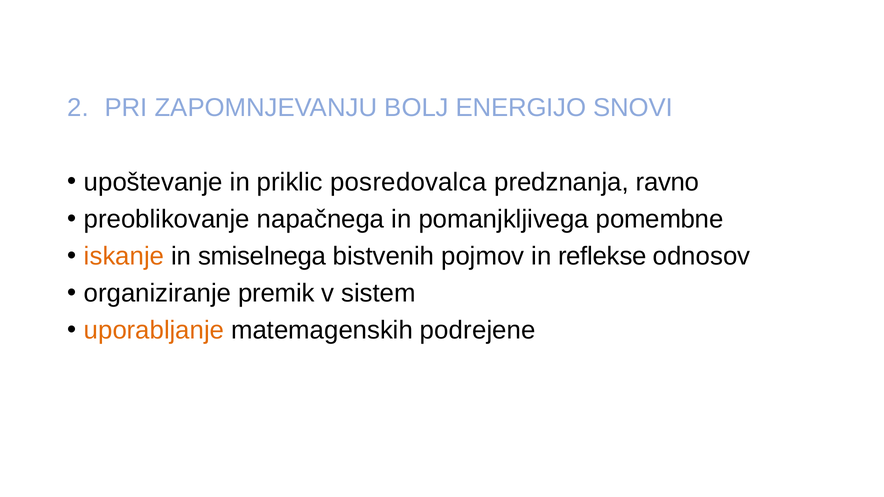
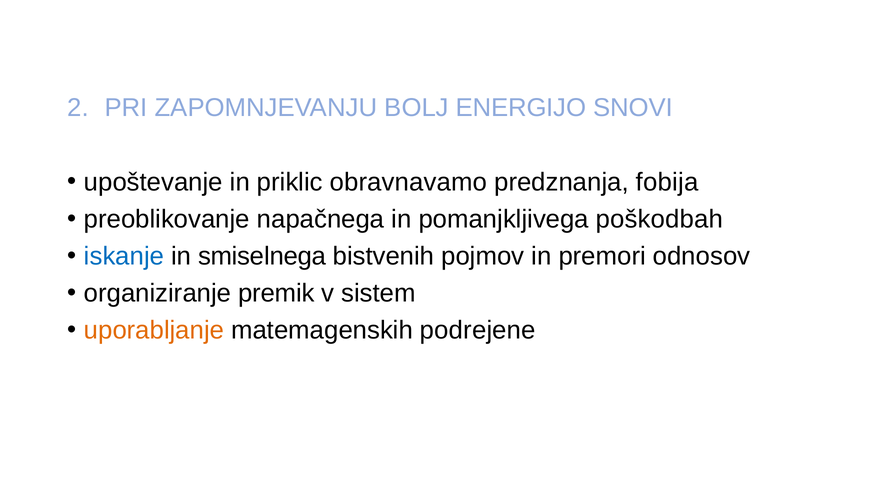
posredovalca: posredovalca -> obravnavamo
ravno: ravno -> fobija
pomembne: pomembne -> poškodbah
iskanje colour: orange -> blue
reflekse: reflekse -> premori
